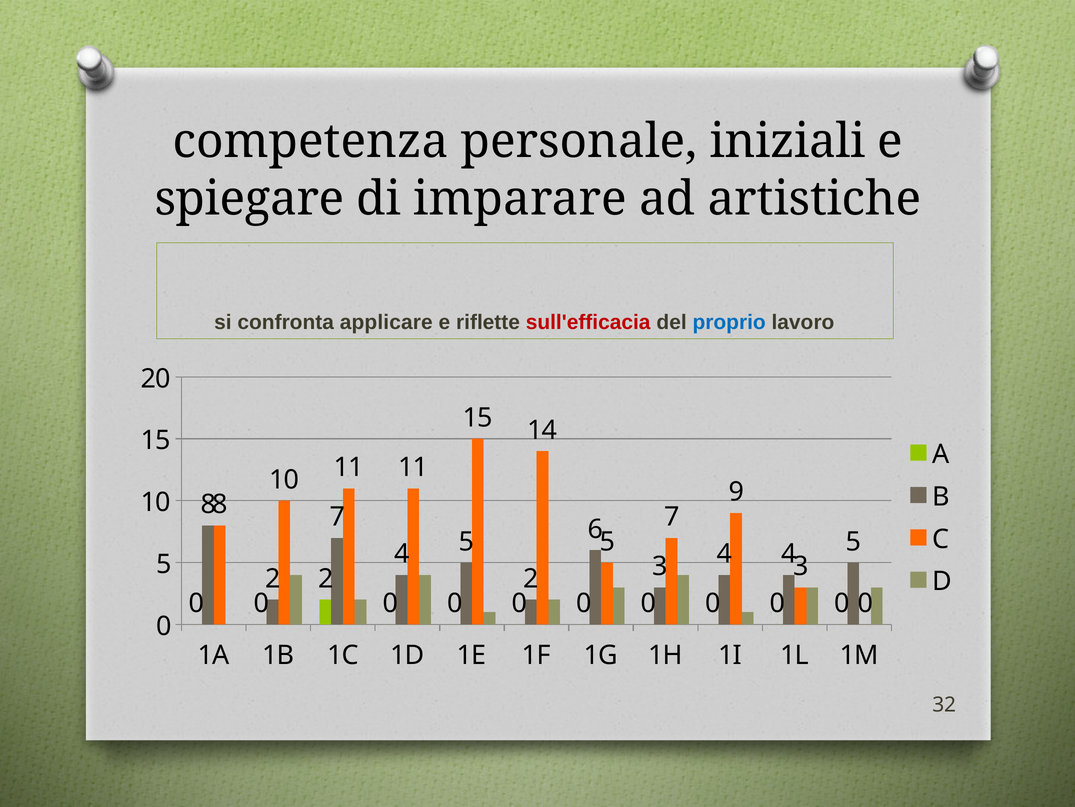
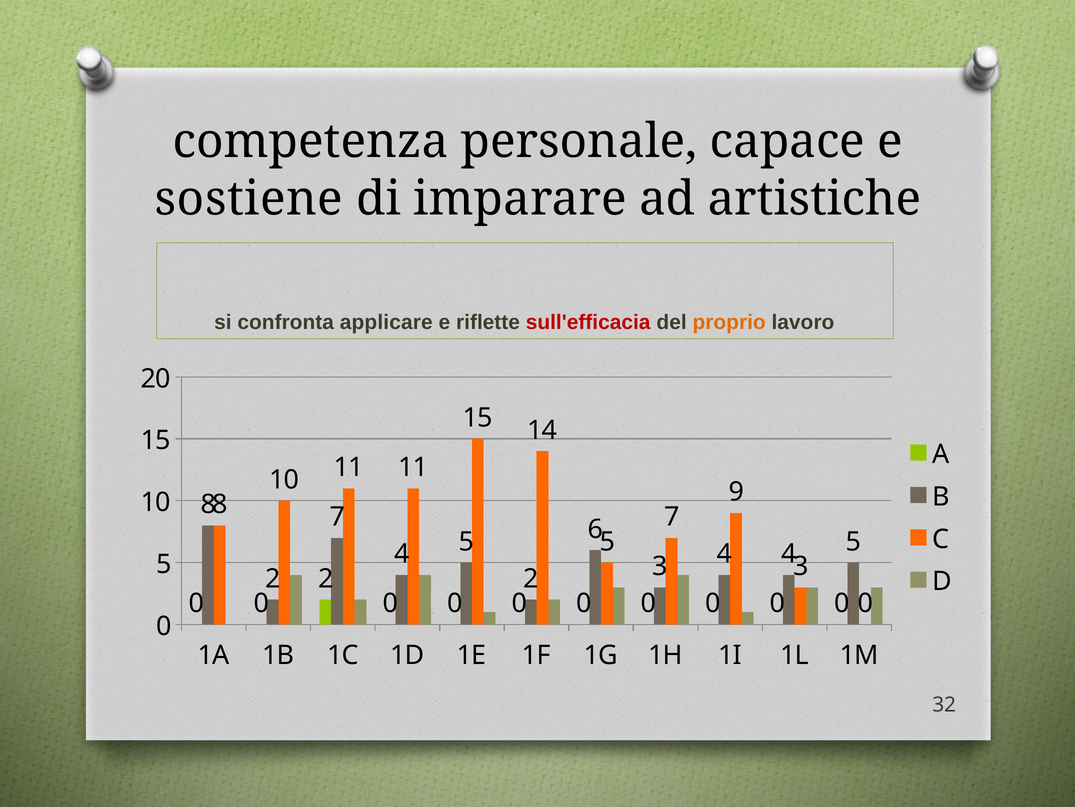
iniziali: iniziali -> capace
spiegare: spiegare -> sostiene
proprio colour: blue -> orange
